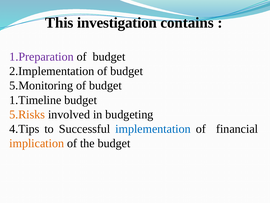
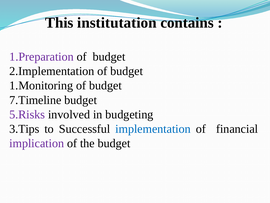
investigation: investigation -> institutation
5.Monitoring: 5.Monitoring -> 1.Monitoring
1.Timeline: 1.Timeline -> 7.Timeline
5.Risks colour: orange -> purple
4.Tips: 4.Tips -> 3.Tips
implication colour: orange -> purple
